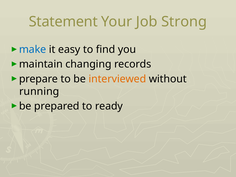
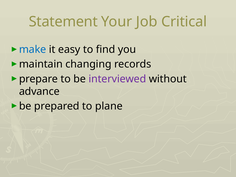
Strong: Strong -> Critical
interviewed colour: orange -> purple
running: running -> advance
ready: ready -> plane
